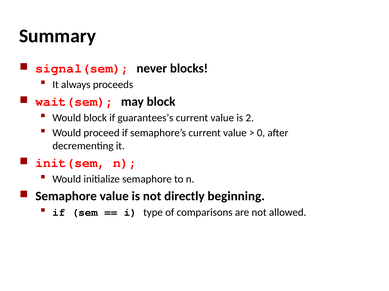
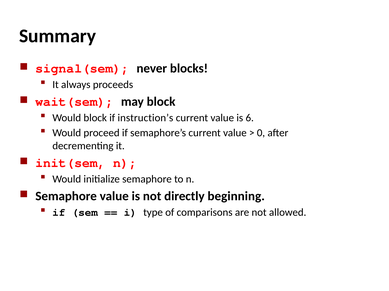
guarantees’s: guarantees’s -> instruction’s
2: 2 -> 6
